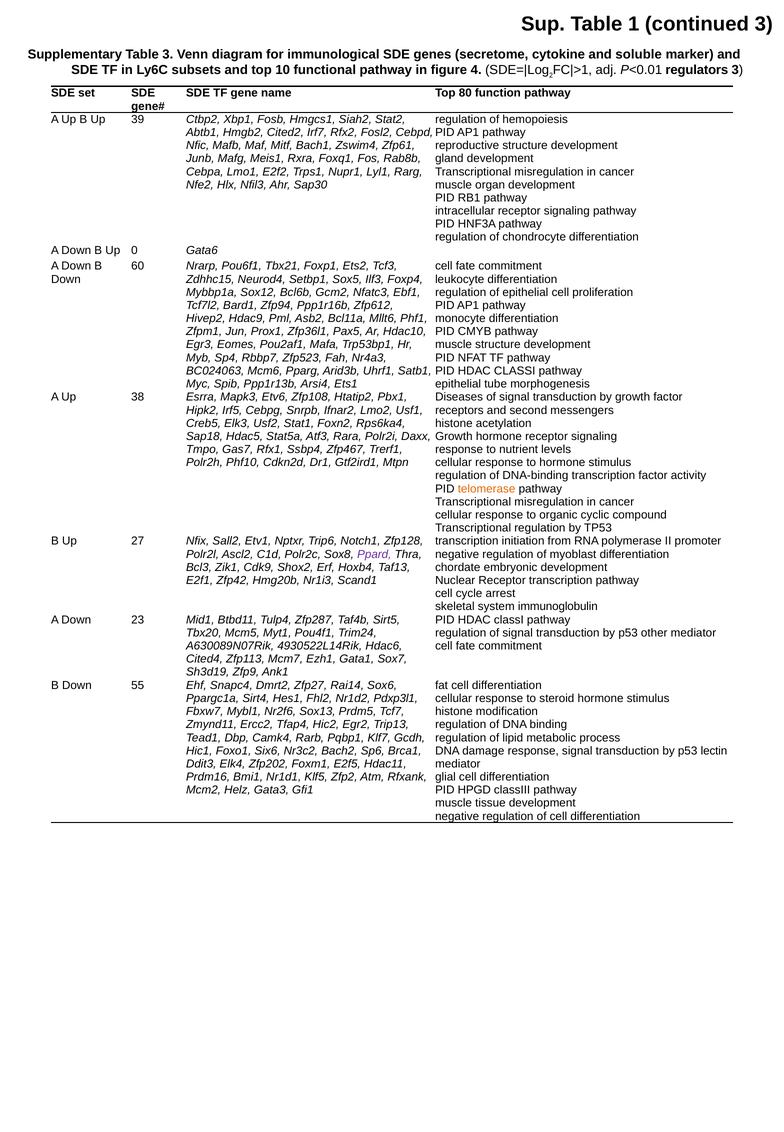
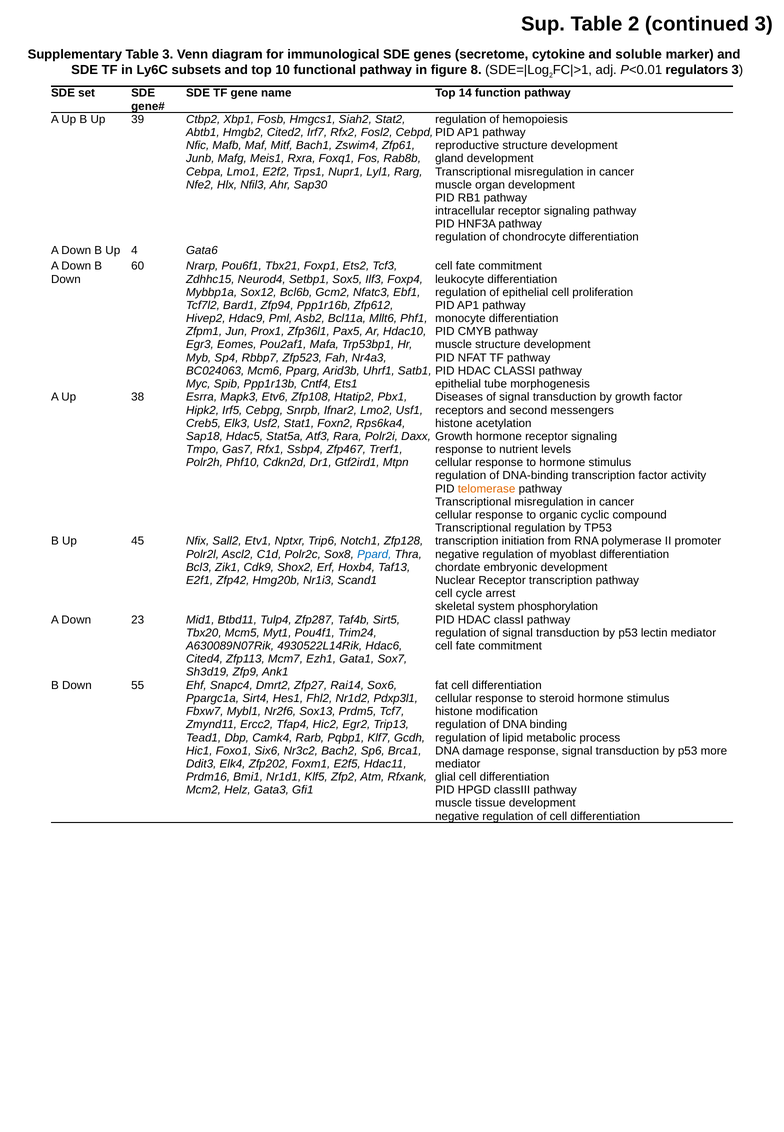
Table 1: 1 -> 2
4: 4 -> 8
80: 80 -> 14
0: 0 -> 4
Arsi4: Arsi4 -> Cntf4
27: 27 -> 45
Ppard colour: purple -> blue
immunoglobulin: immunoglobulin -> phosphorylation
other: other -> lectin
lectin: lectin -> more
